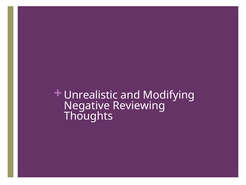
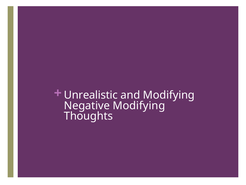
Negative Reviewing: Reviewing -> Modifying
